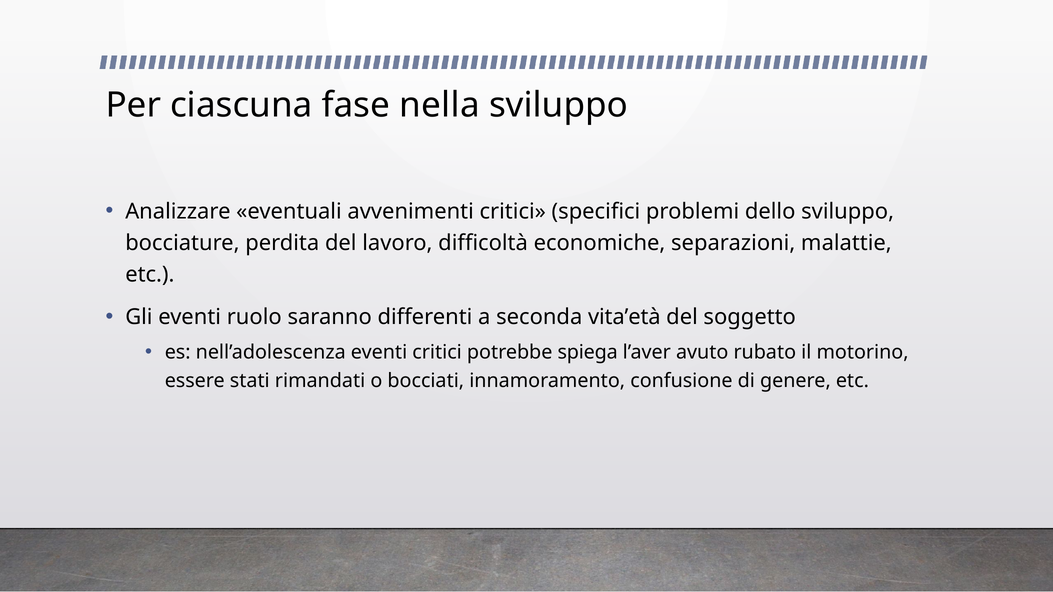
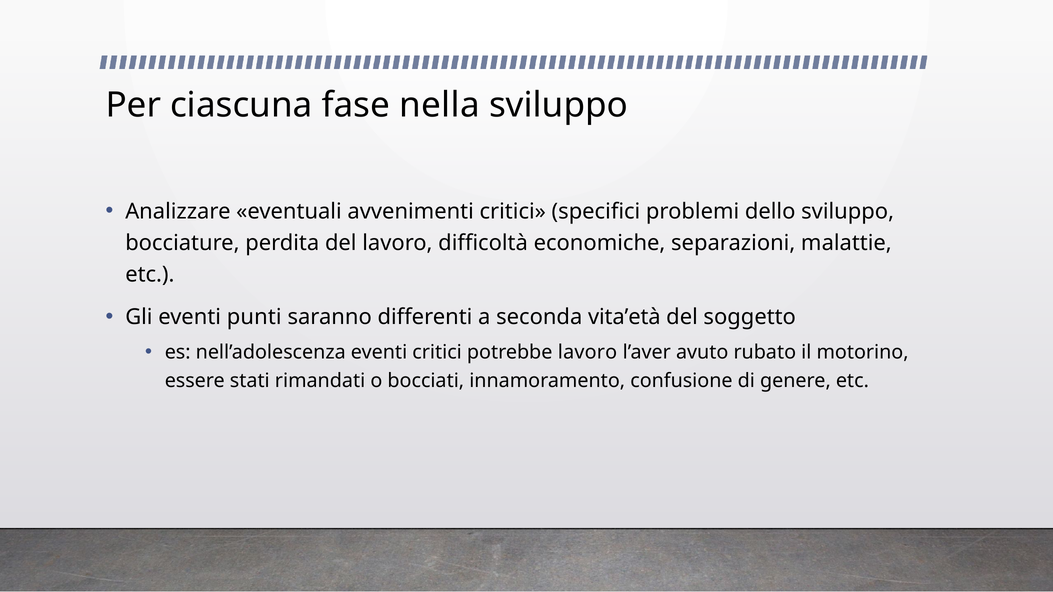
ruolo: ruolo -> punti
potrebbe spiega: spiega -> lavoro
